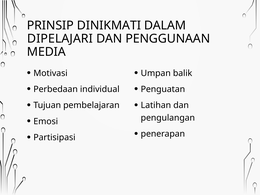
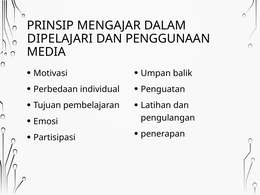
DINIKMATI: DINIKMATI -> MENGAJAR
